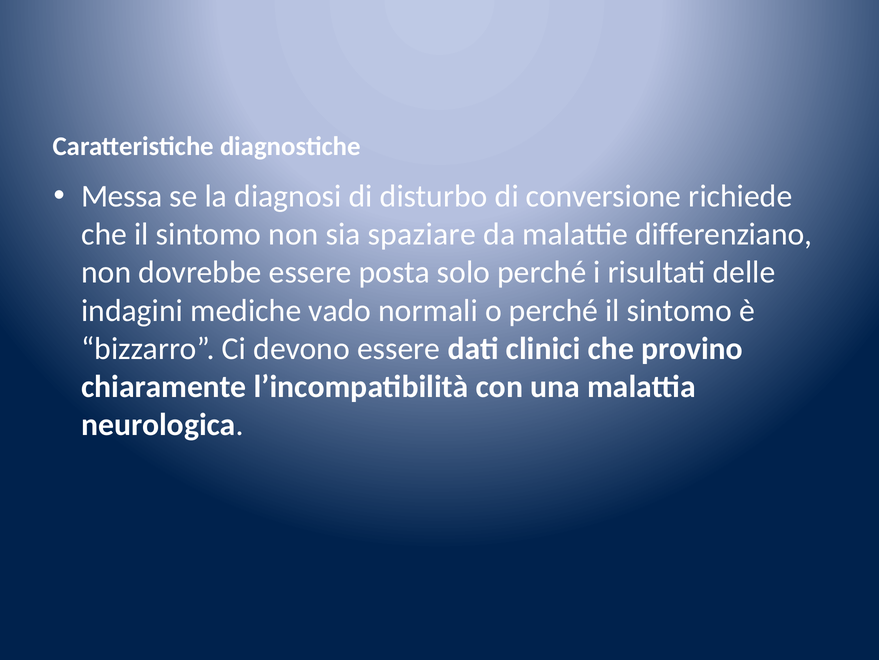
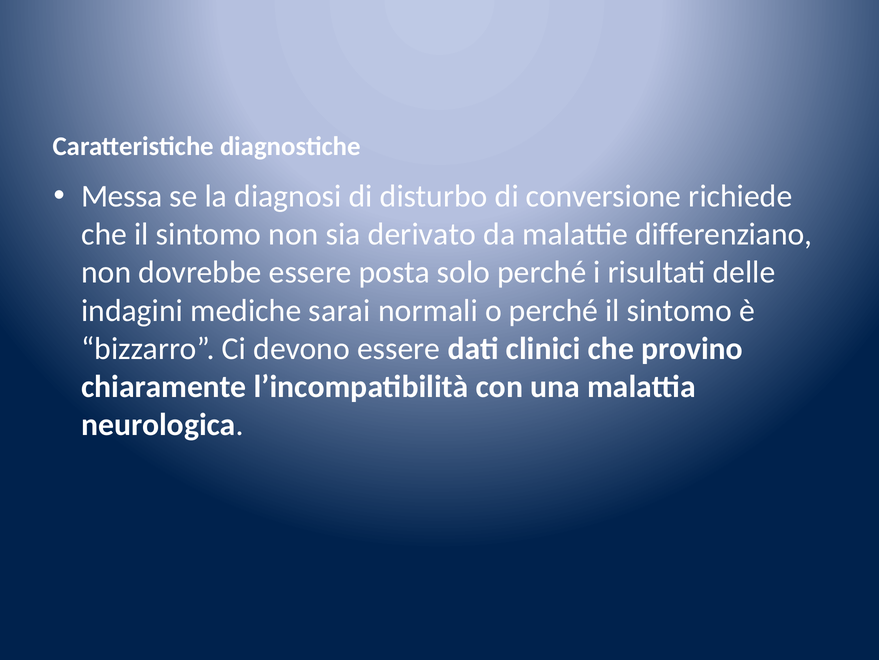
spaziare: spaziare -> derivato
vado: vado -> sarai
